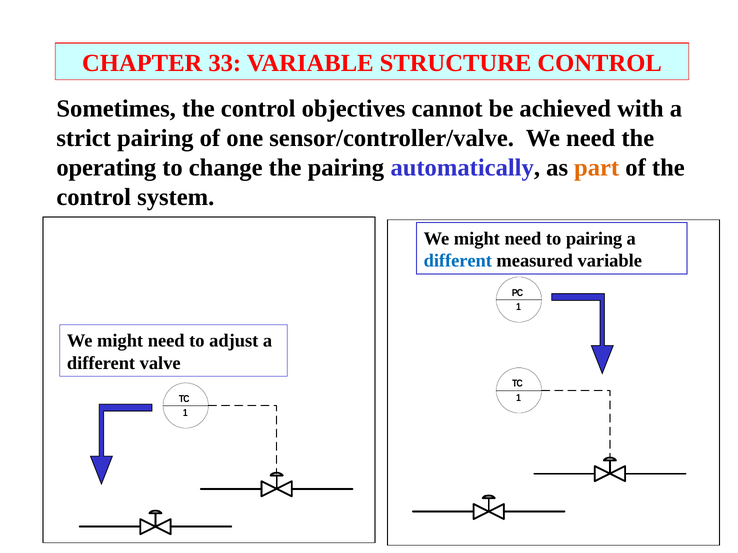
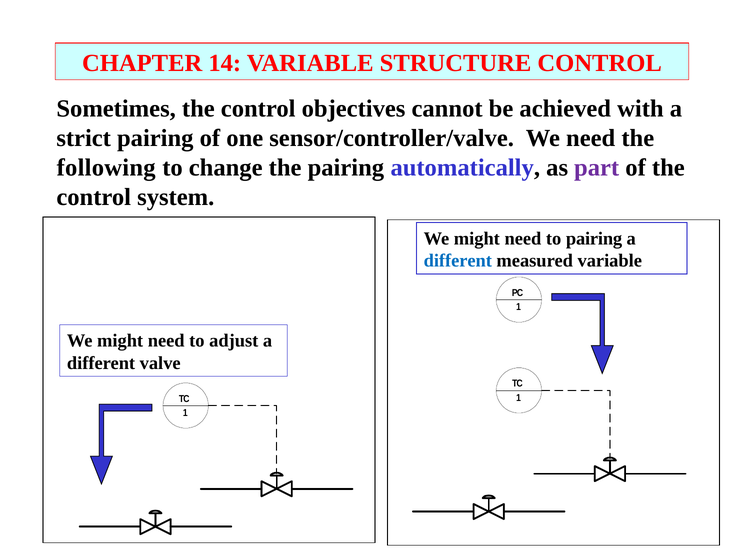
33: 33 -> 14
operating: operating -> following
part colour: orange -> purple
